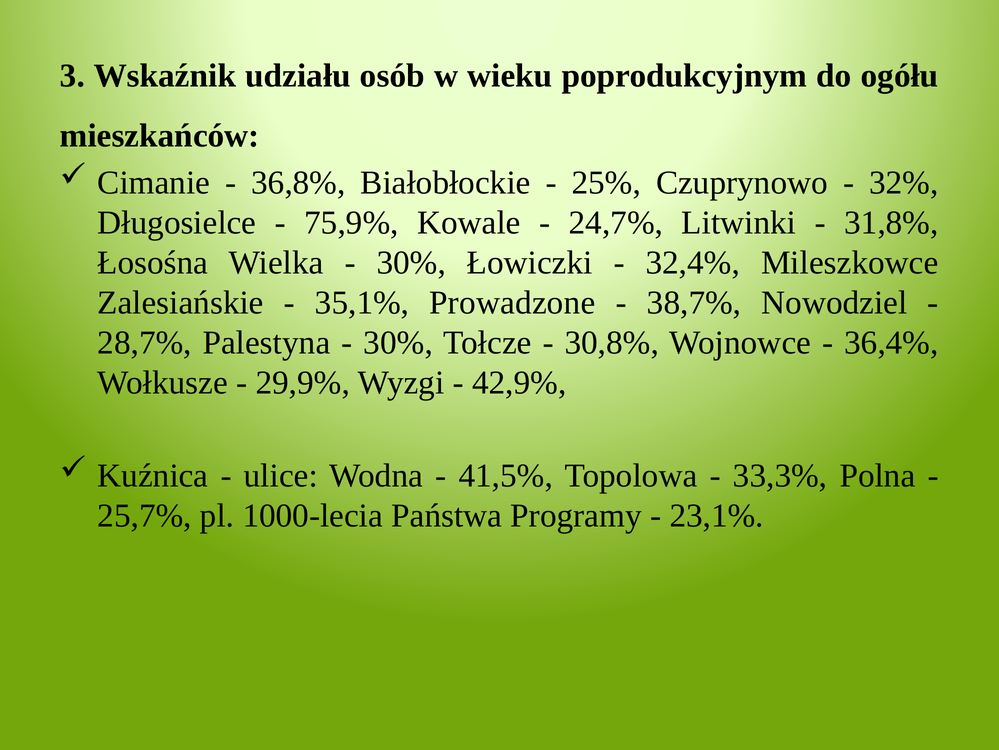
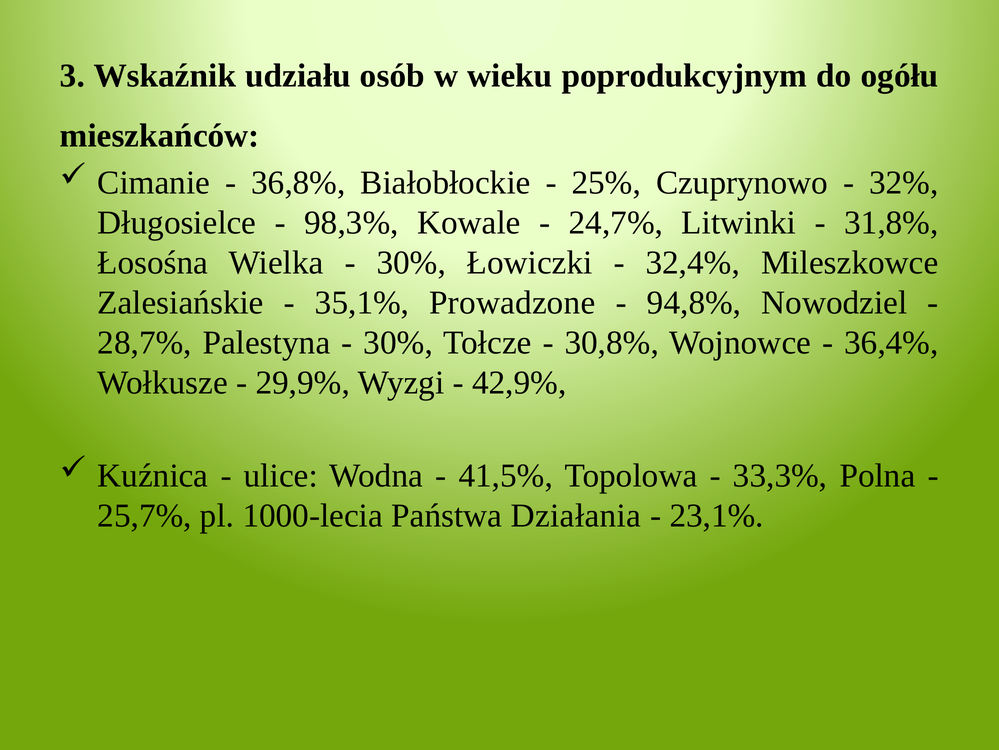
75,9%: 75,9% -> 98,3%
38,7%: 38,7% -> 94,8%
Programy: Programy -> Działania
